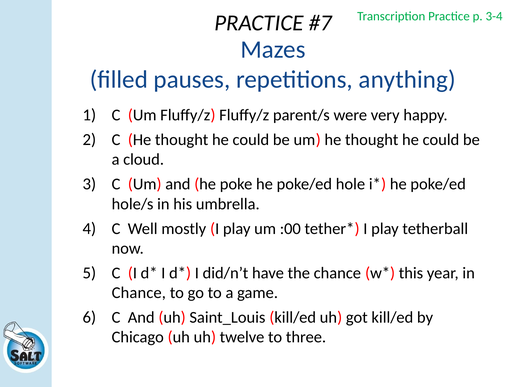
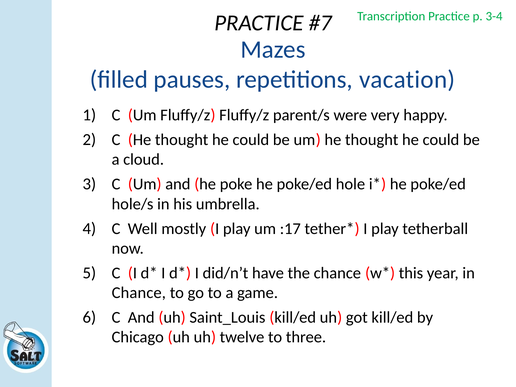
anything: anything -> vacation
:00: :00 -> :17
